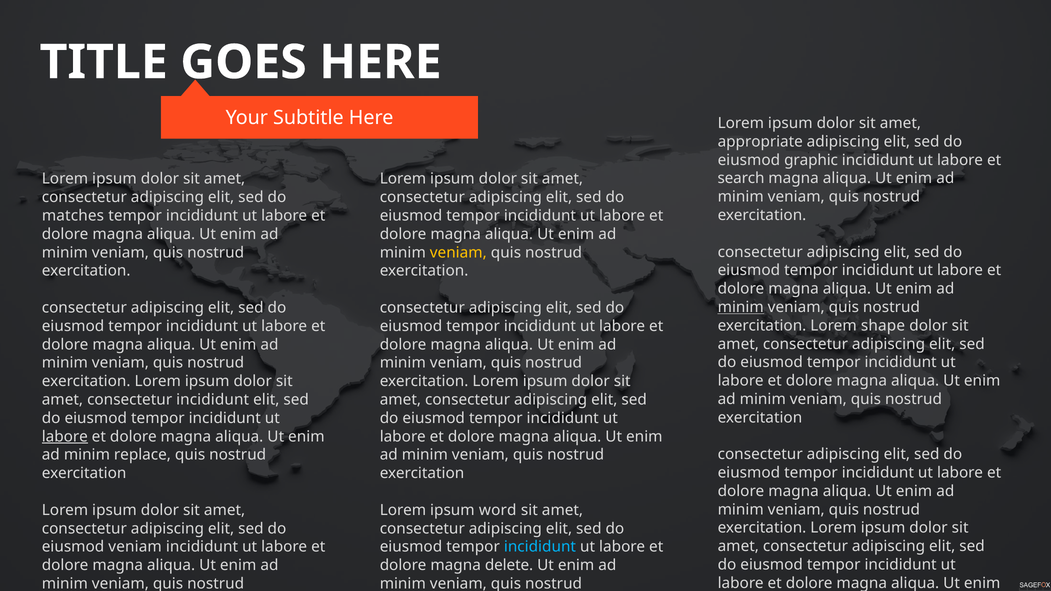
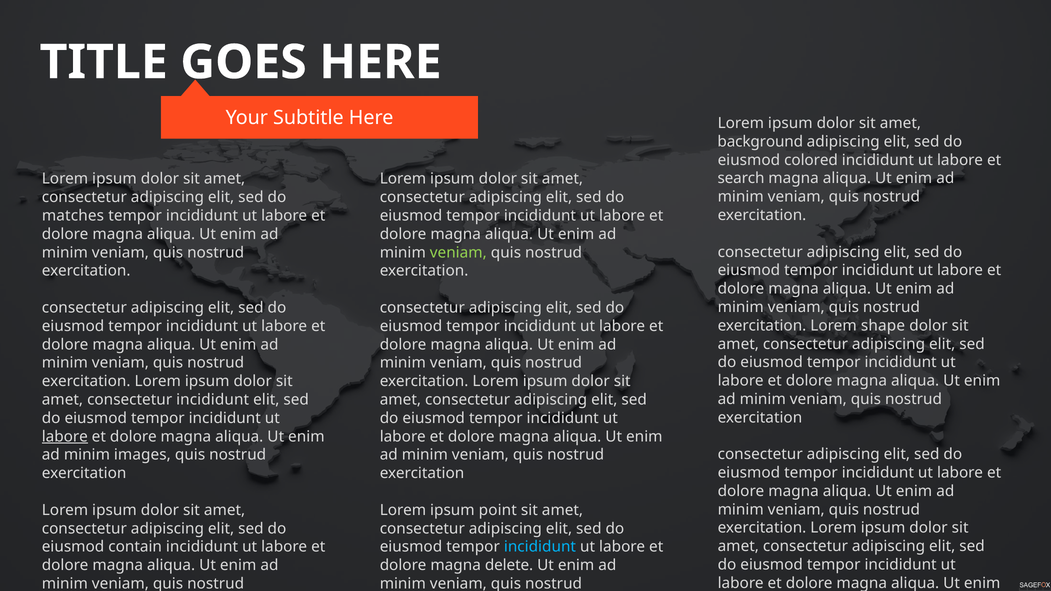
appropriate: appropriate -> background
graphic: graphic -> colored
veniam at (458, 253) colour: yellow -> light green
minim at (741, 307) underline: present -> none
replace: replace -> images
word: word -> point
eiusmod veniam: veniam -> contain
